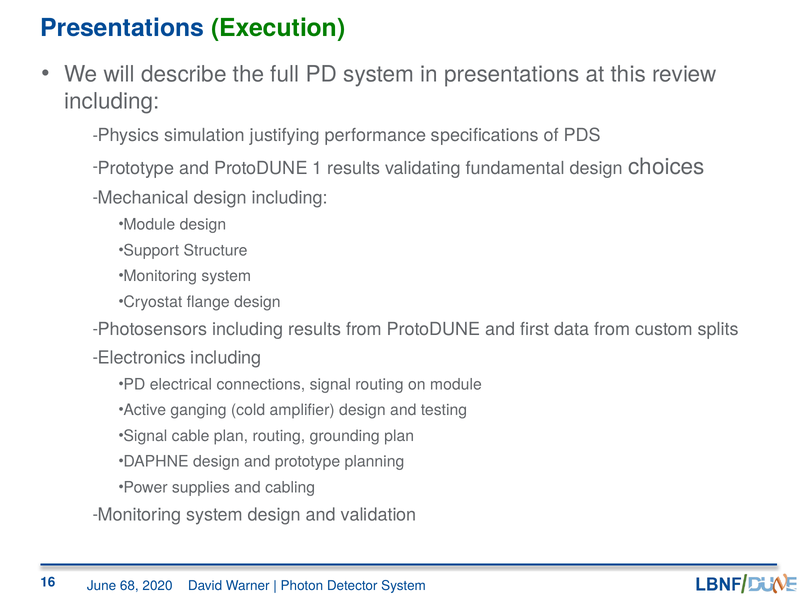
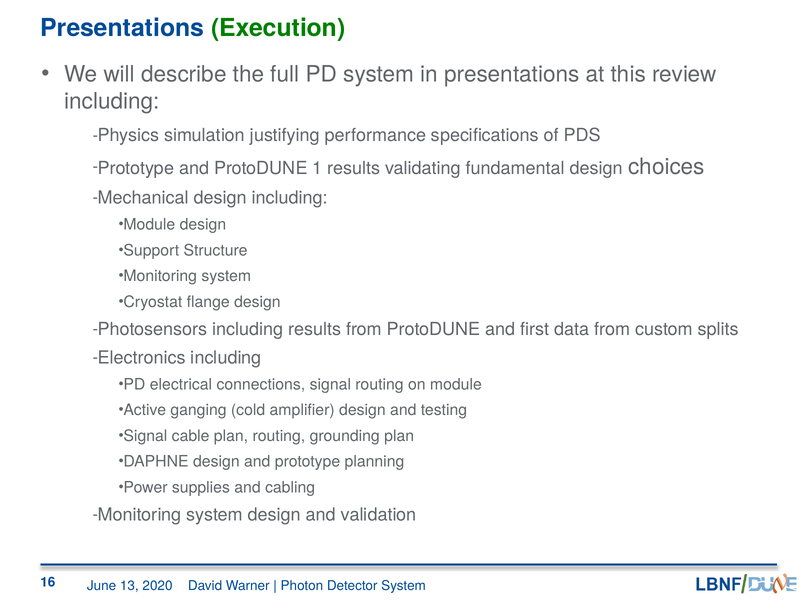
68: 68 -> 13
